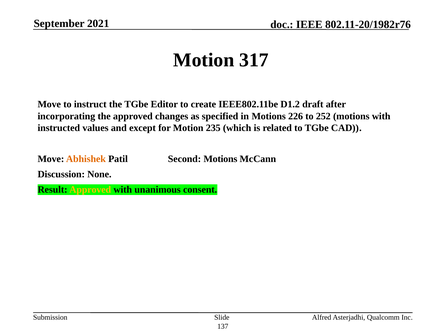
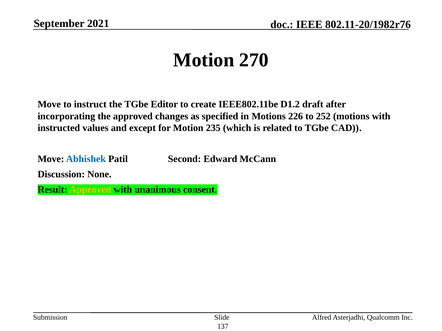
317: 317 -> 270
Abhishek colour: orange -> blue
Second Motions: Motions -> Edward
